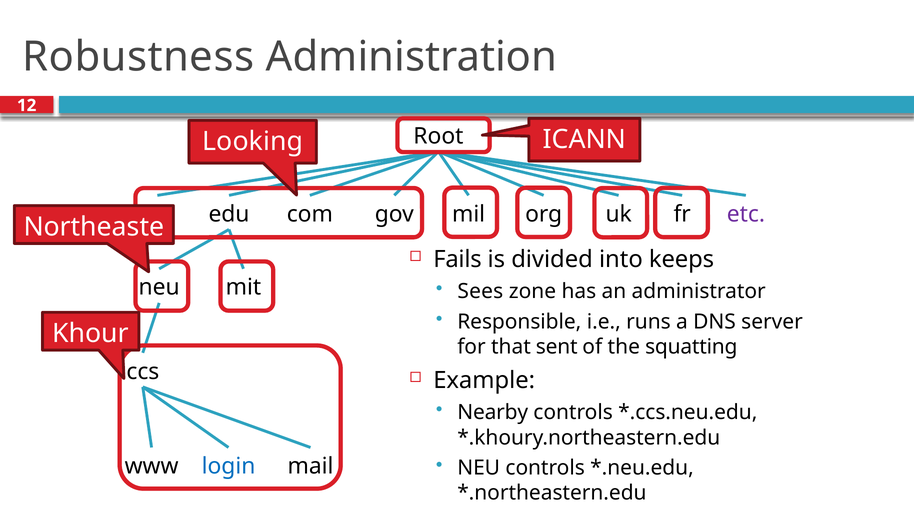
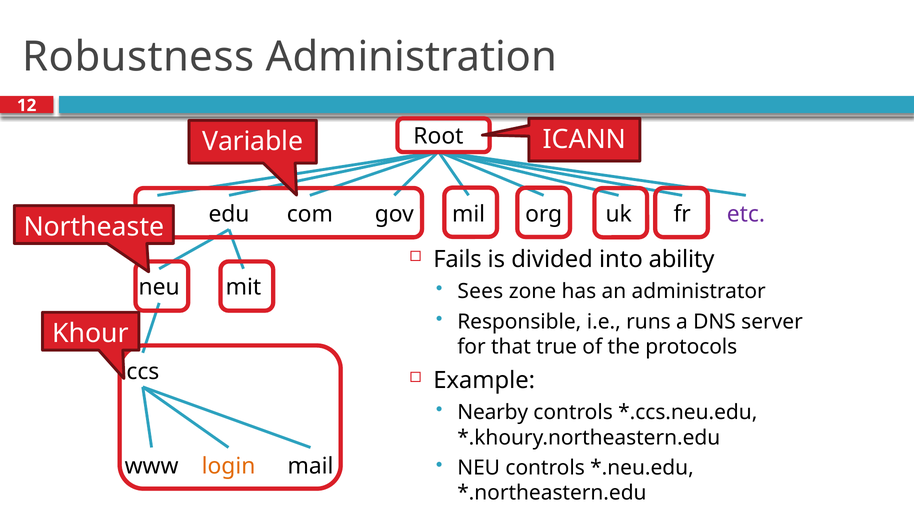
Looking: Looking -> Variable
keeps: keeps -> ability
sent: sent -> true
squatting: squatting -> protocols
login colour: blue -> orange
